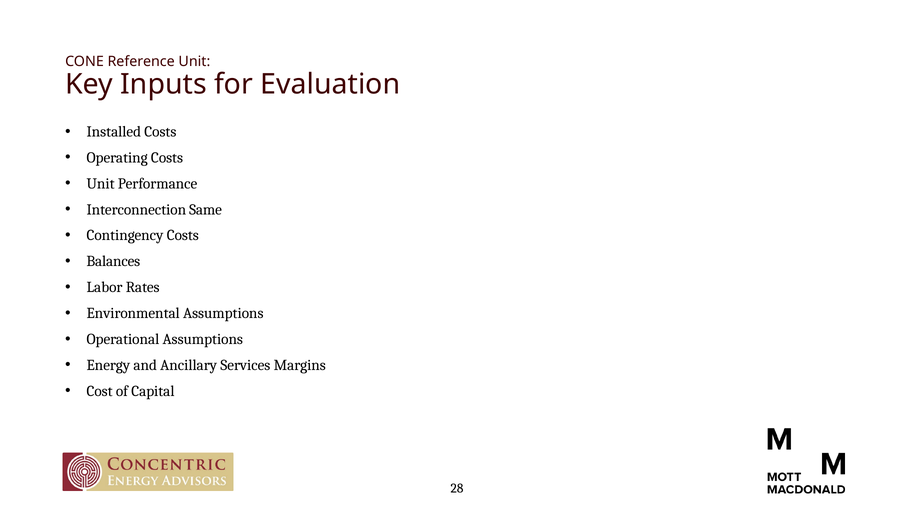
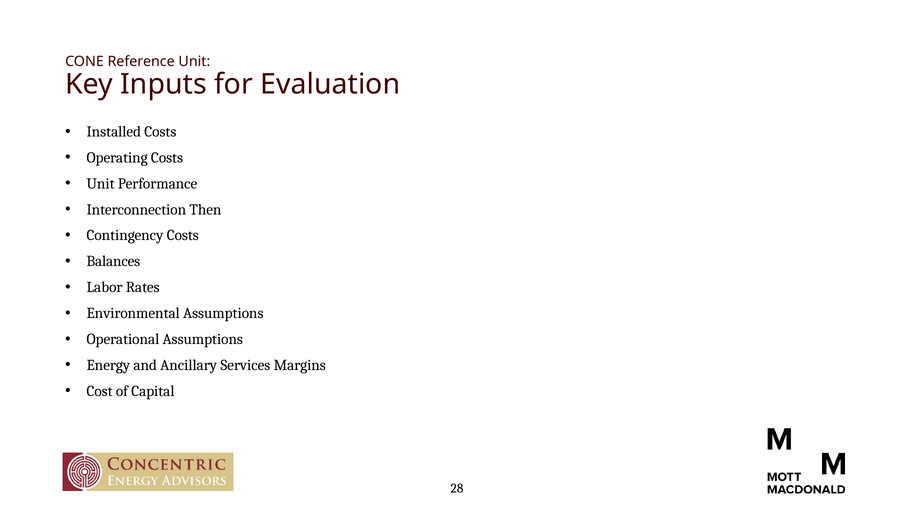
Same: Same -> Then
